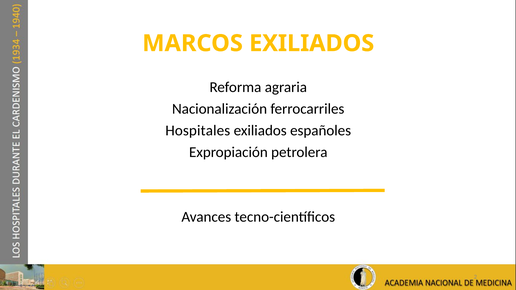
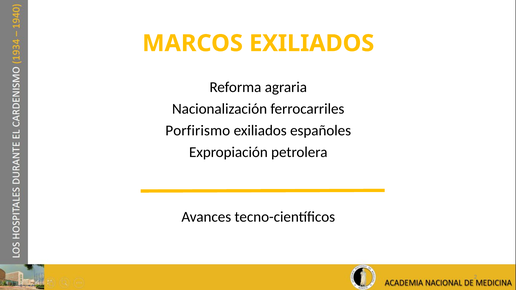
Hospitales: Hospitales -> Porfirismo
